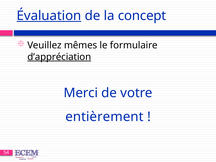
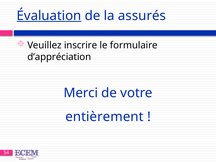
concept: concept -> assurés
mêmes: mêmes -> inscrire
d’appréciation underline: present -> none
